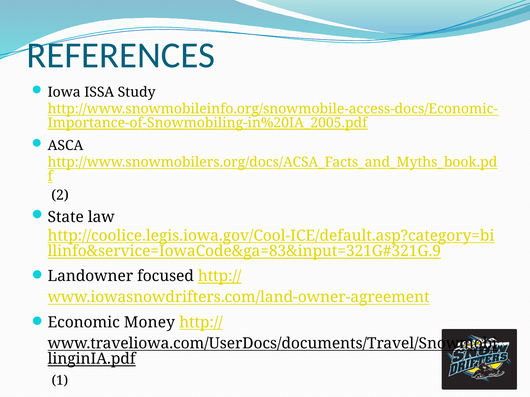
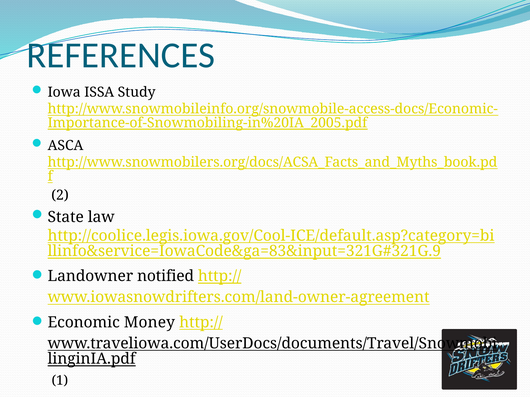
focused: focused -> notified
